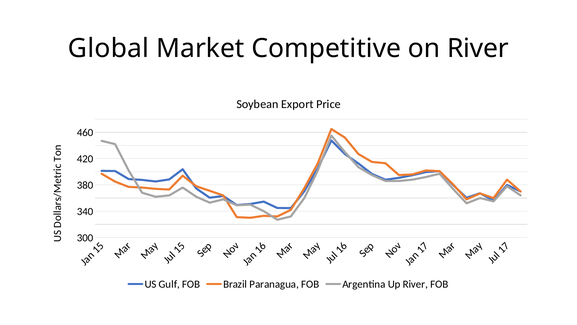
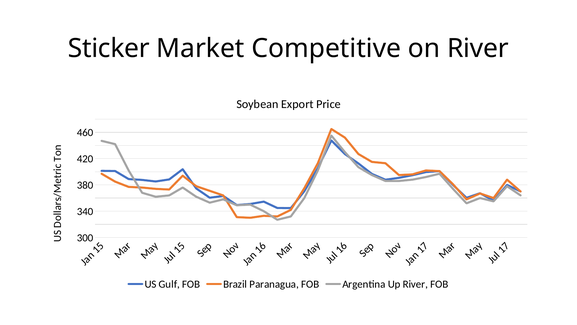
Global: Global -> Sticker
